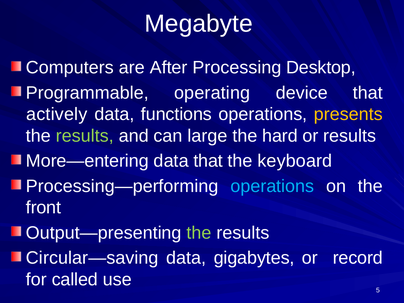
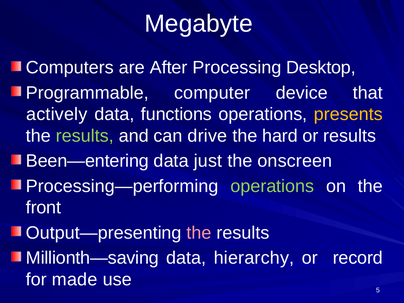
operating: operating -> computer
large: large -> drive
More—entering: More—entering -> Been—entering
data that: that -> just
keyboard: keyboard -> onscreen
operations at (272, 186) colour: light blue -> light green
the at (199, 233) colour: light green -> pink
Circular—saving: Circular—saving -> Millionth—saving
gigabytes: gigabytes -> hierarchy
called: called -> made
